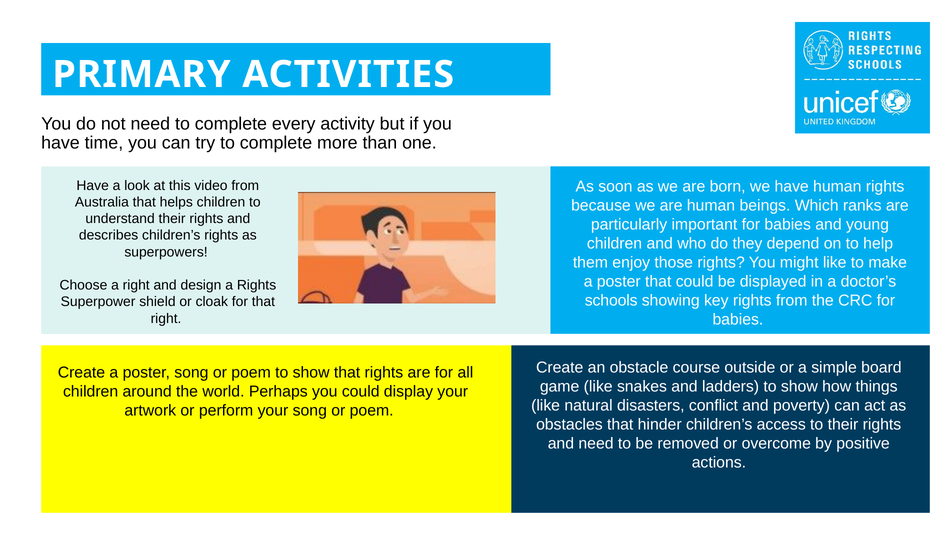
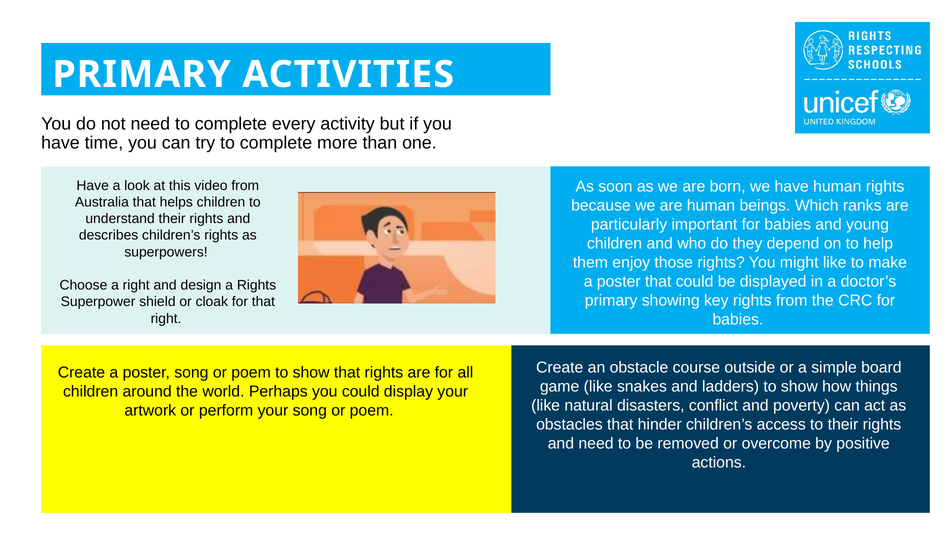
schools at (611, 301): schools -> primary
